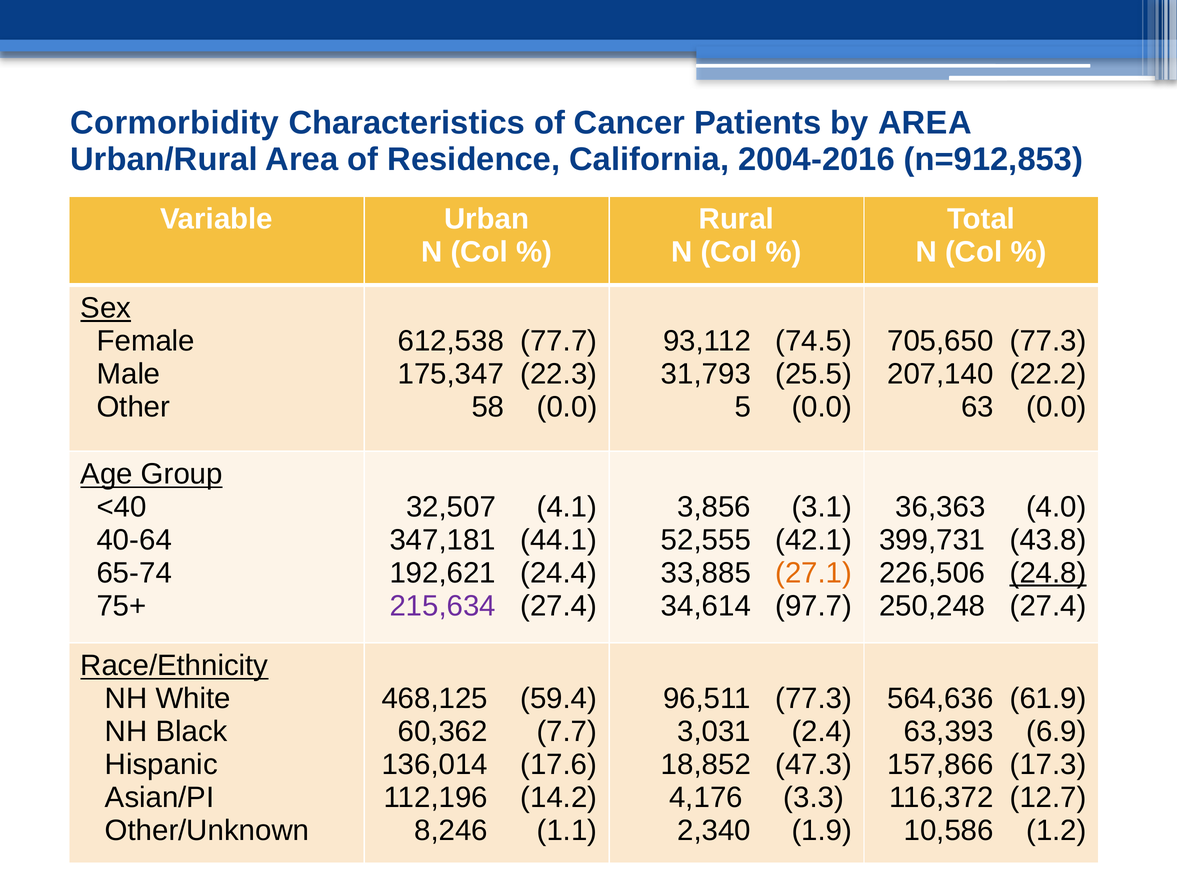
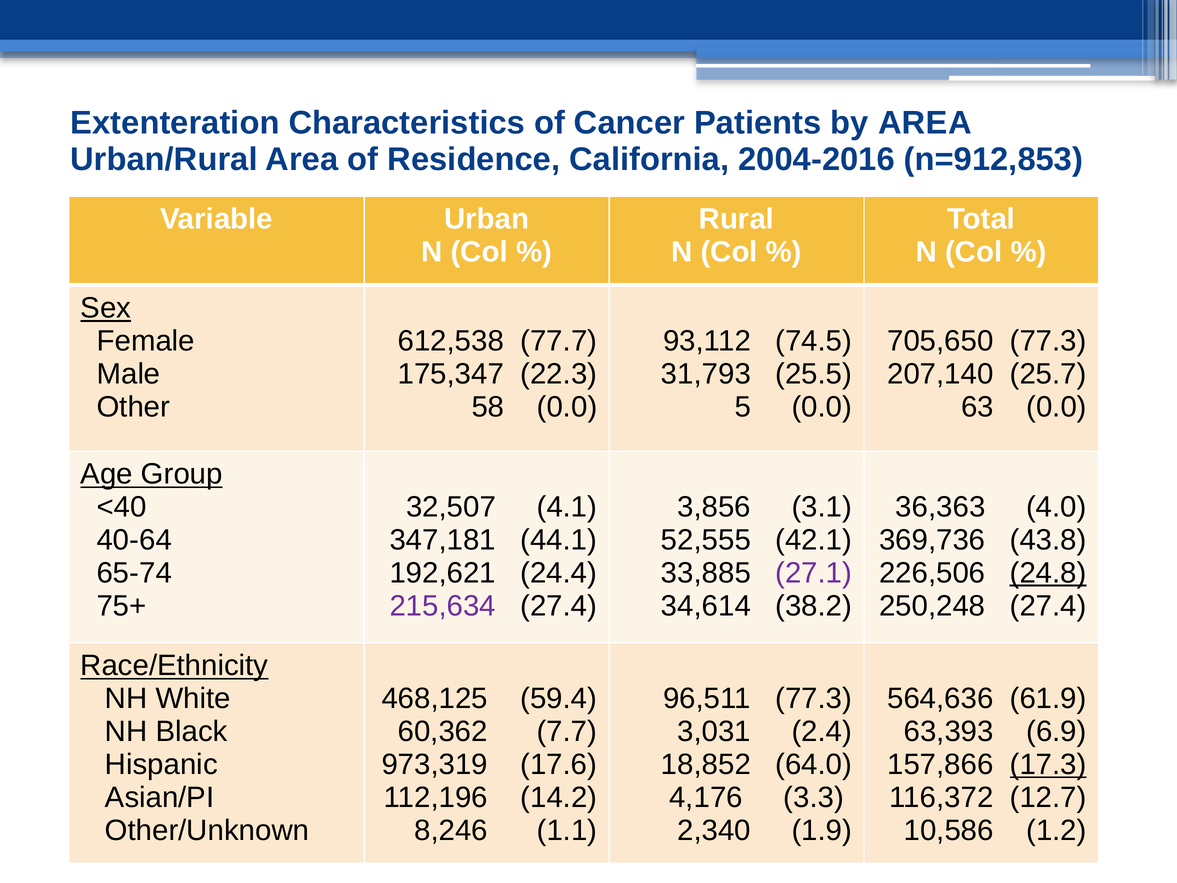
Cormorbidity: Cormorbidity -> Extenteration
22.2: 22.2 -> 25.7
399,731: 399,731 -> 369,736
27.1 colour: orange -> purple
97.7: 97.7 -> 38.2
136,014: 136,014 -> 973,319
47.3: 47.3 -> 64.0
17.3 underline: none -> present
